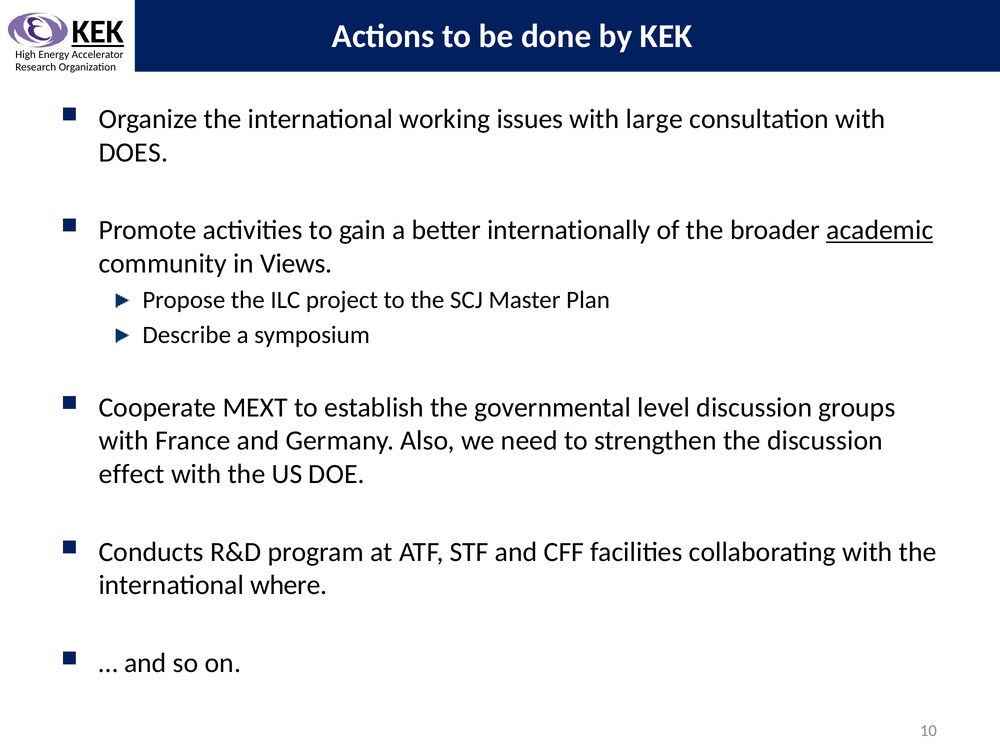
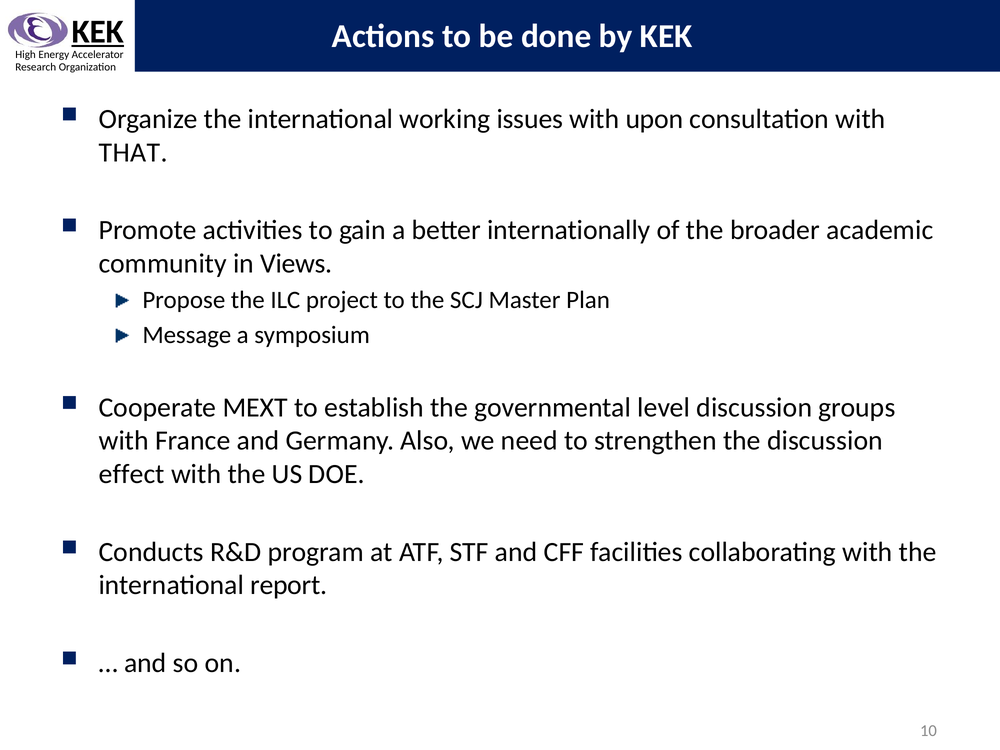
large: large -> upon
DOES: DOES -> THAT
academic underline: present -> none
Describe: Describe -> Message
where: where -> report
